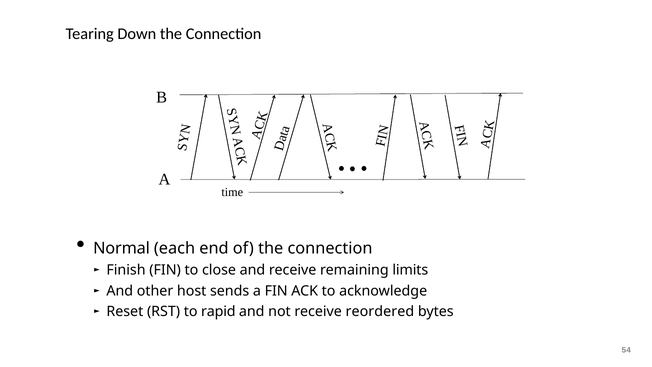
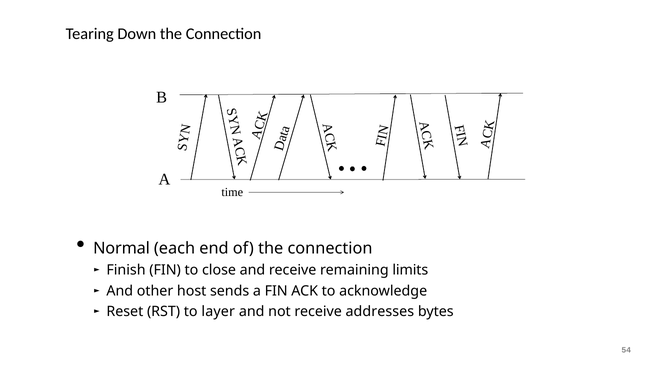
rapid: rapid -> layer
reordered: reordered -> addresses
